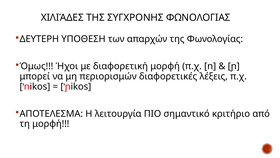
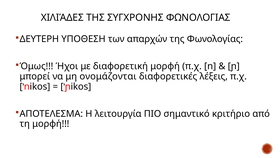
περιορισμών: περιορισμών -> ονομάζονται
